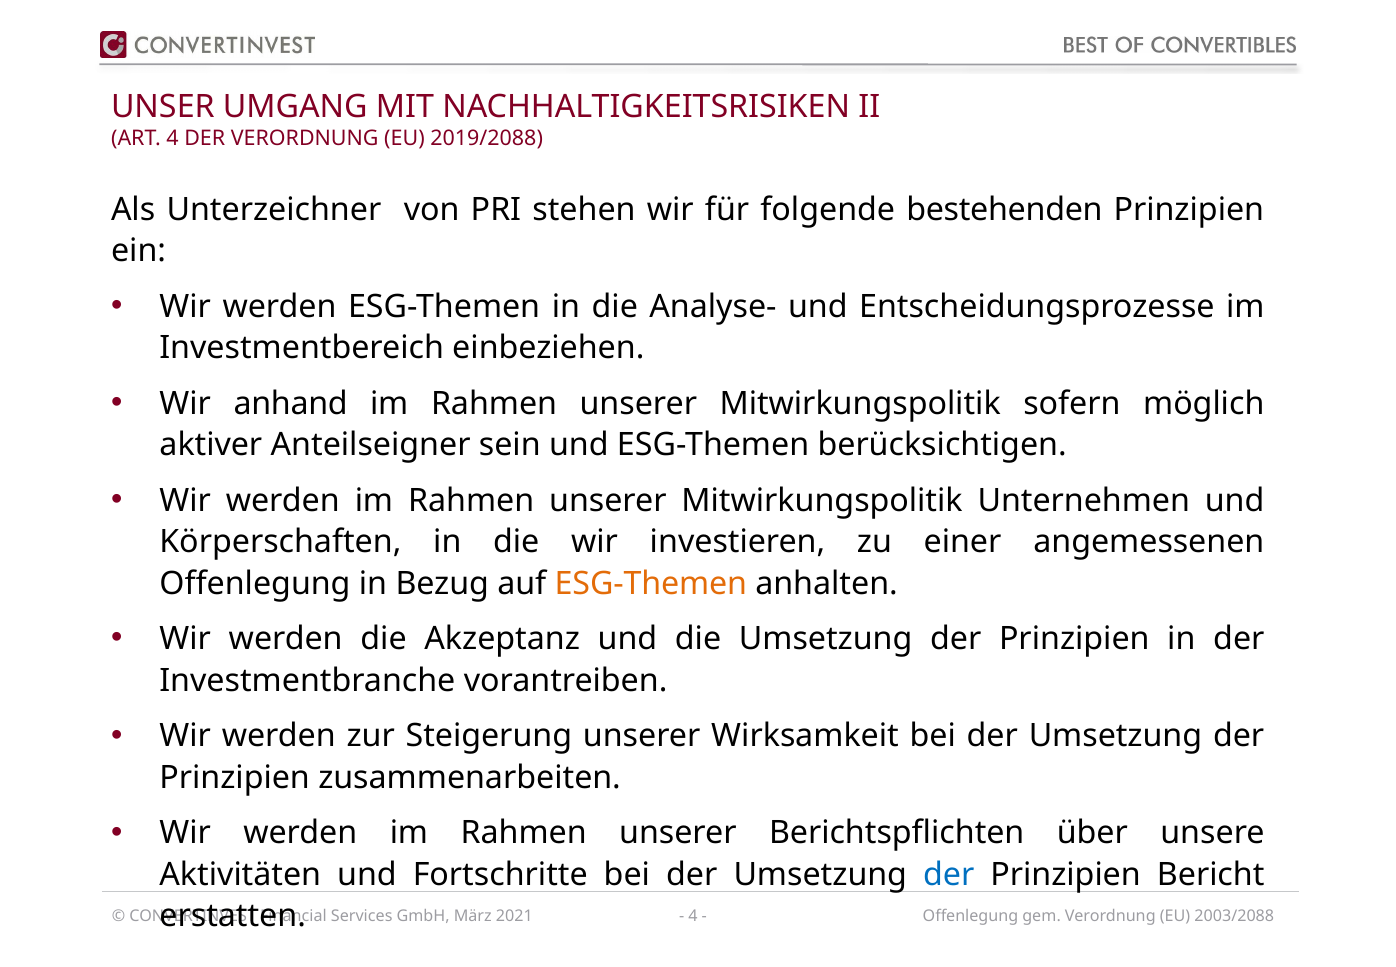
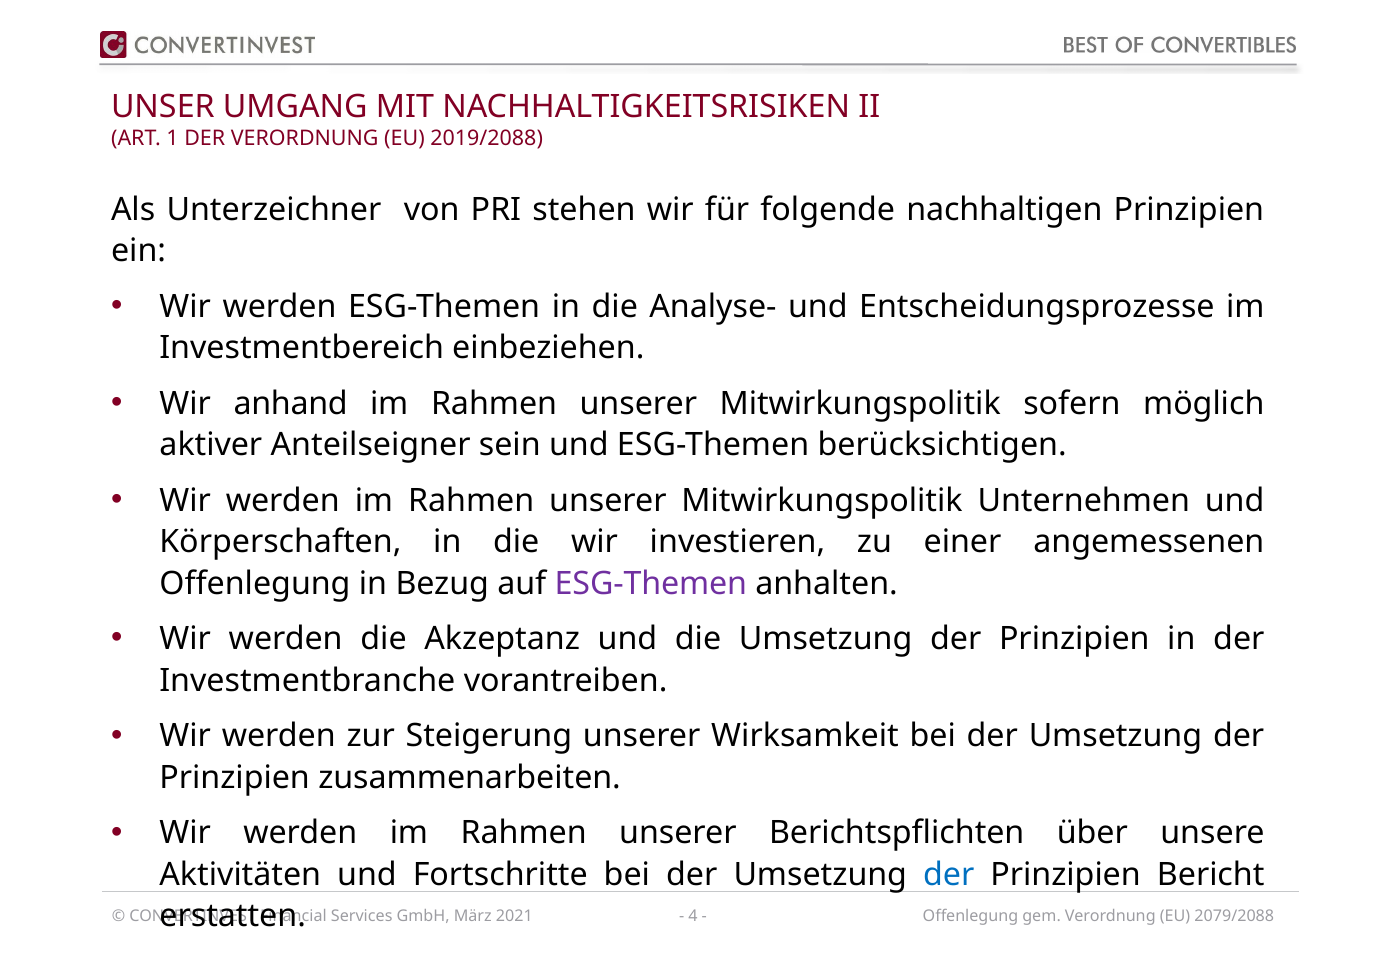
ART 4: 4 -> 1
bestehenden: bestehenden -> nachhaltigen
ESG-Themen at (651, 583) colour: orange -> purple
2003/2088: 2003/2088 -> 2079/2088
